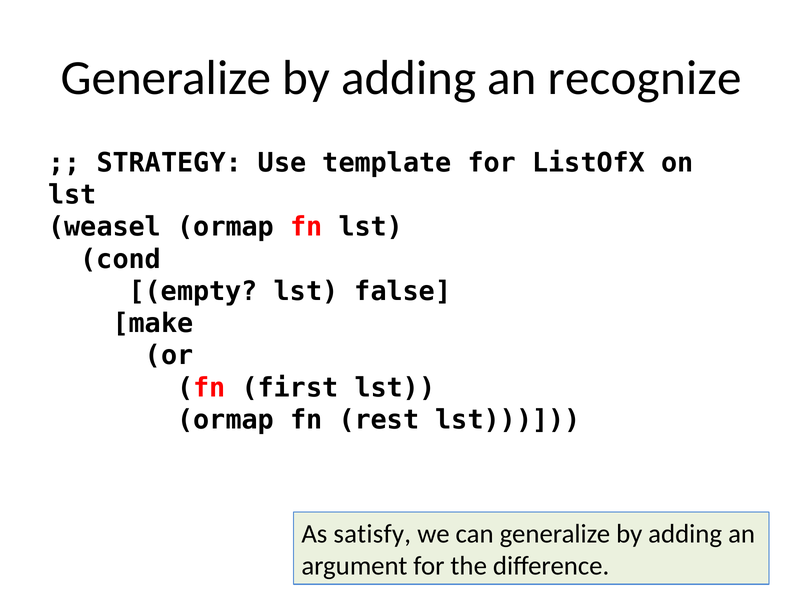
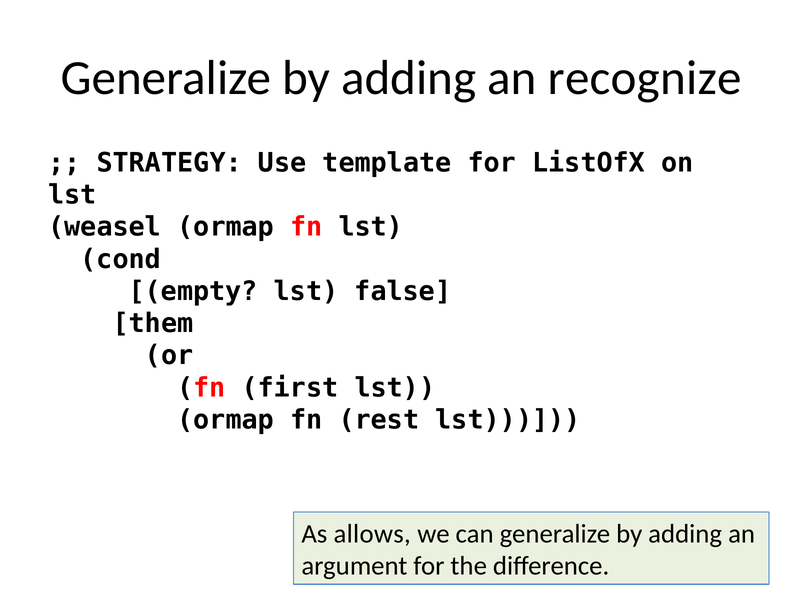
make: make -> them
satisfy: satisfy -> allows
